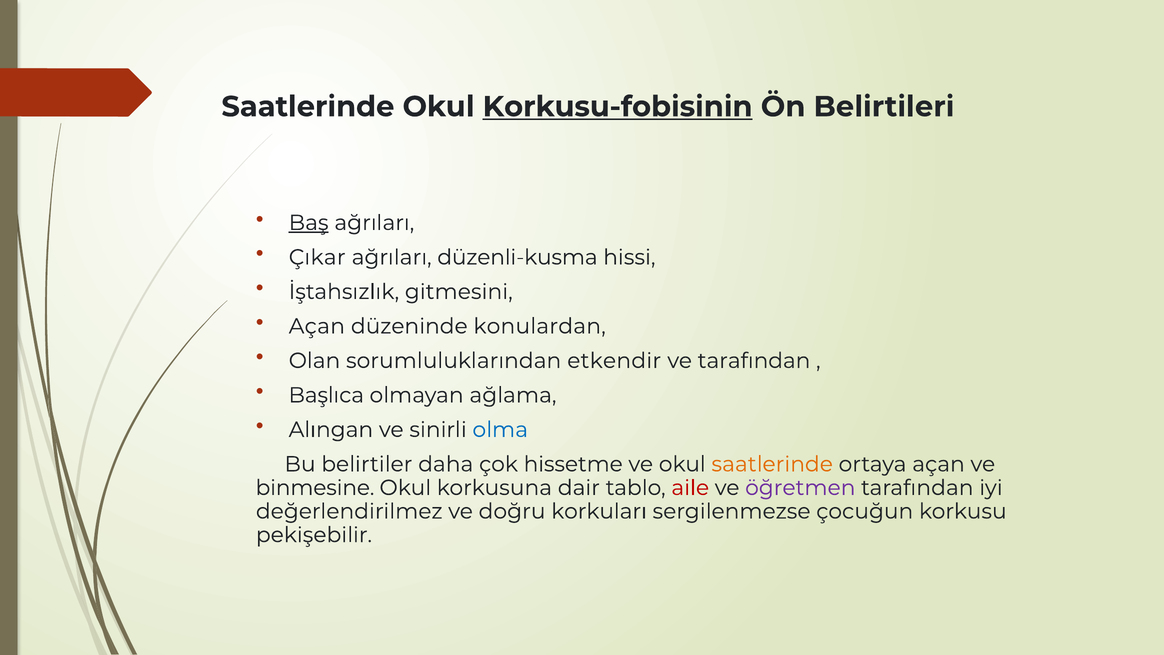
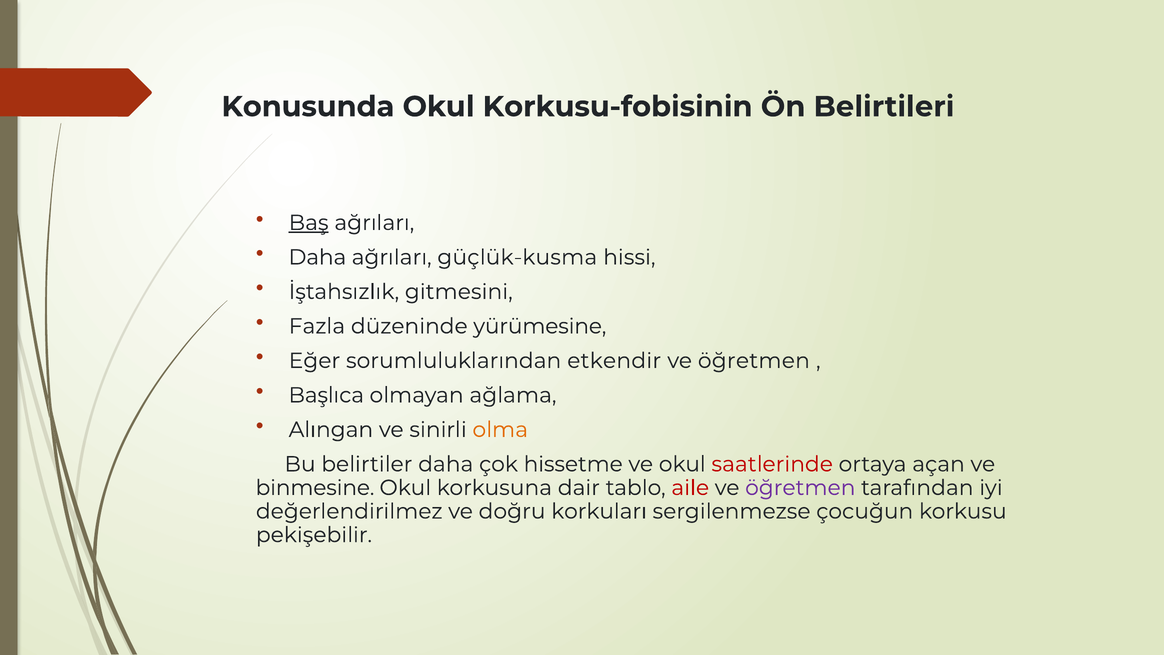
Saatlerinde at (308, 107): Saatlerinde -> Konusunda
Korkusu-fobisinin underline: present -> none
Çıkar at (317, 257): Çıkar -> Daha
düzenli-kusma: düzenli-kusma -> güçlük-kusma
Açan at (317, 326): Açan -> Fazla
konulardan: konulardan -> yürümesine
Olan: Olan -> Eğer
tarafından at (754, 361): tarafından -> öğretmen
olma colour: blue -> orange
saatlerinde at (772, 464) colour: orange -> red
